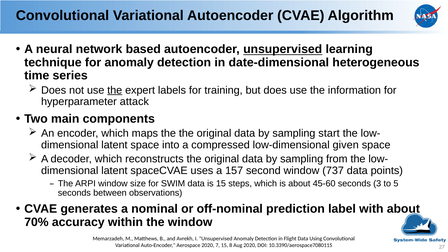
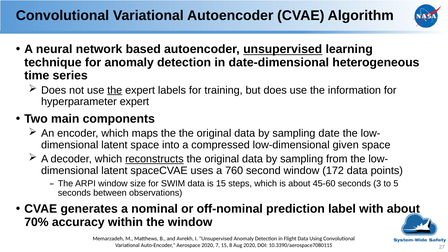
hyperparameter attack: attack -> expert
start: start -> date
reconstructs underline: none -> present
157: 157 -> 760
737: 737 -> 172
